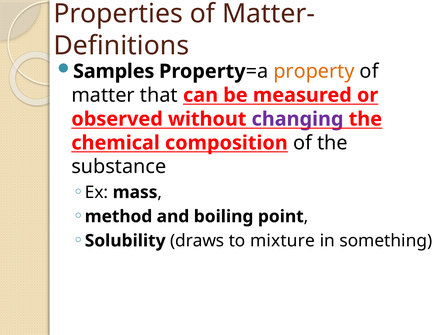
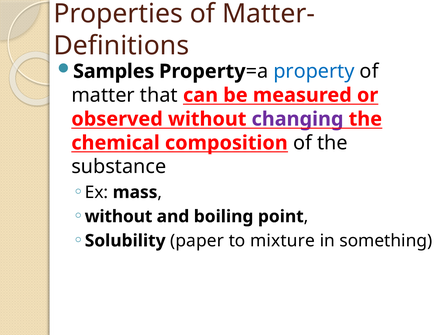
property at (314, 71) colour: orange -> blue
method at (119, 217): method -> without
draws: draws -> paper
